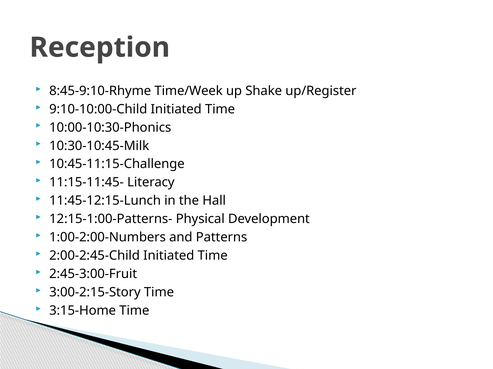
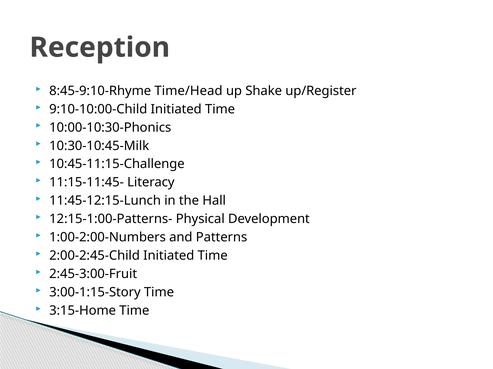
Time/Week: Time/Week -> Time/Head
3:00-2:15-Story: 3:00-2:15-Story -> 3:00-1:15-Story
